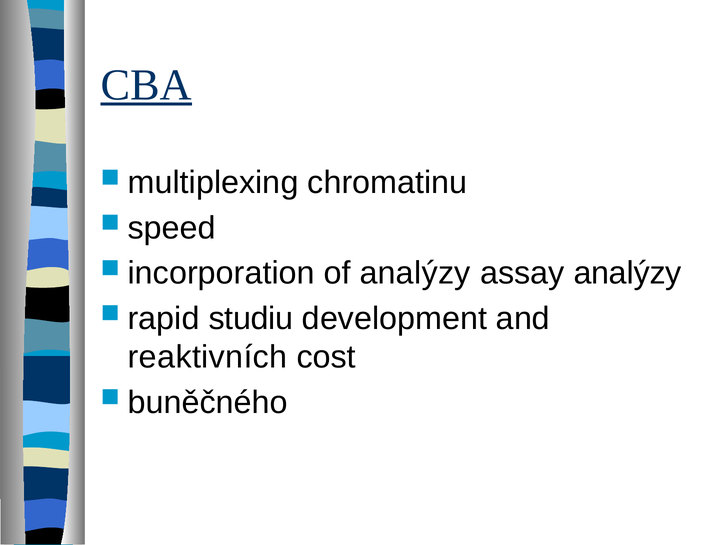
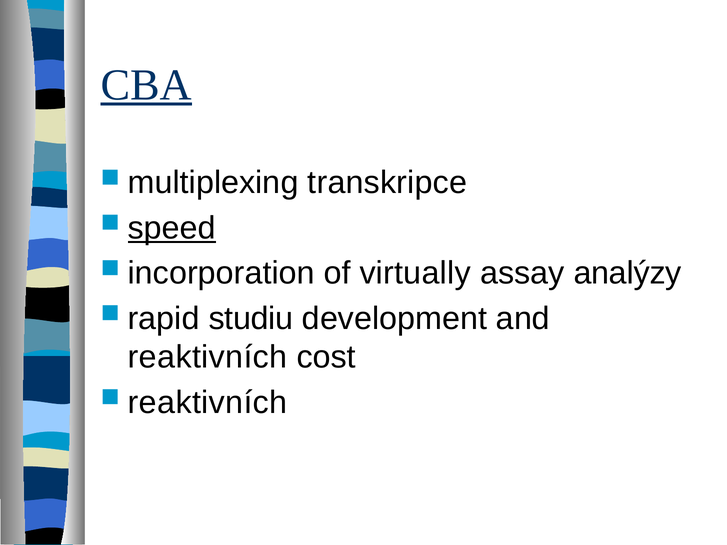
chromatinu: chromatinu -> transkripce
speed underline: none -> present
of analýzy: analýzy -> virtually
buněčného at (208, 403): buněčného -> reaktivních
